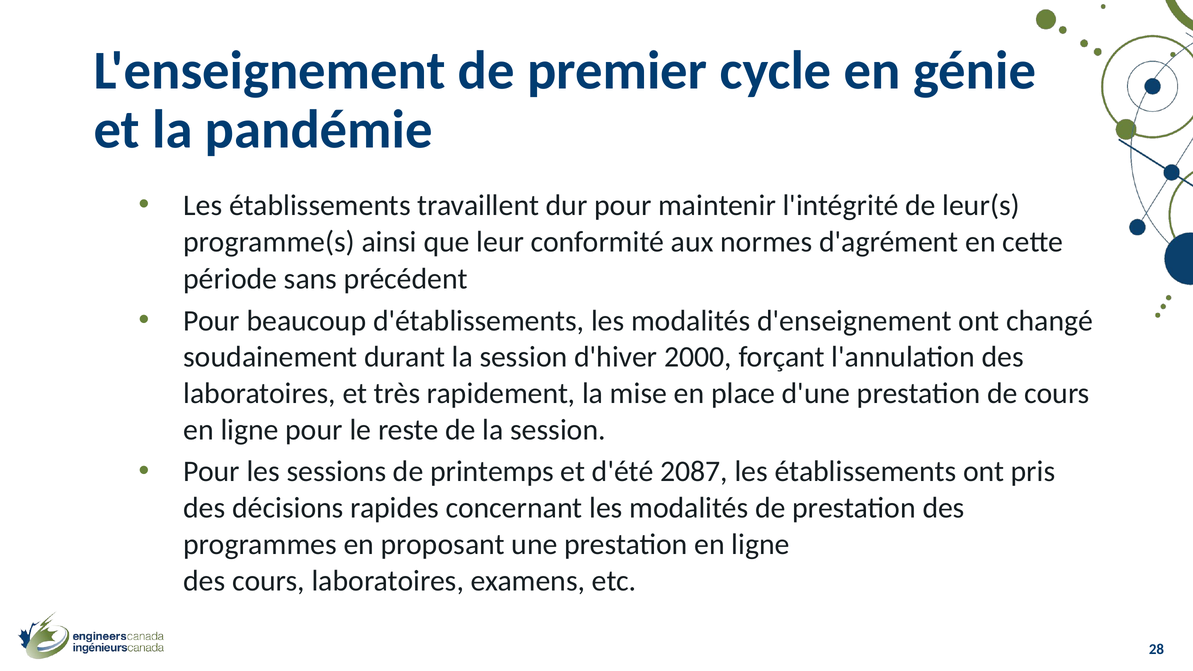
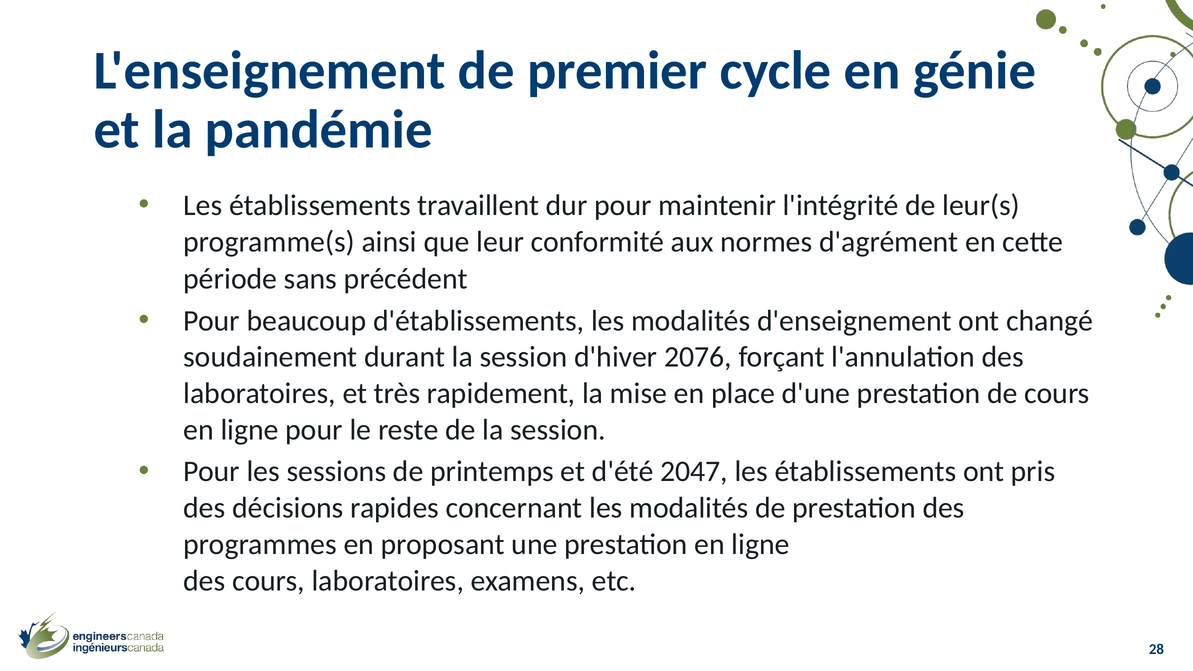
2000: 2000 -> 2076
2087: 2087 -> 2047
